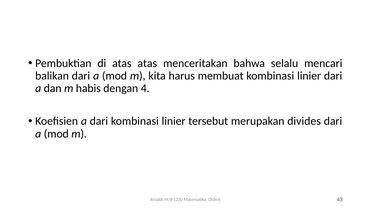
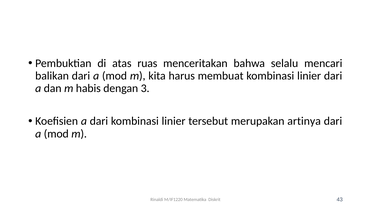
atas atas: atas -> ruas
4: 4 -> 3
divides: divides -> artinya
